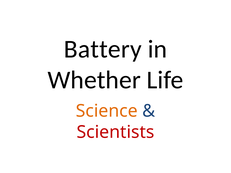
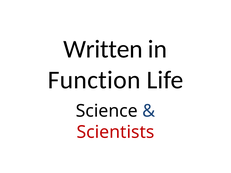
Battery: Battery -> Written
Whether: Whether -> Function
Science colour: orange -> black
